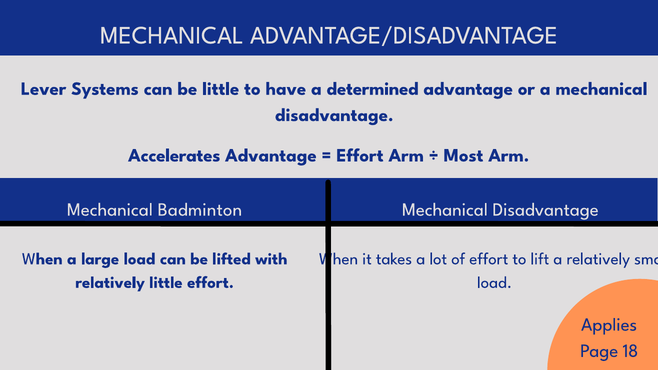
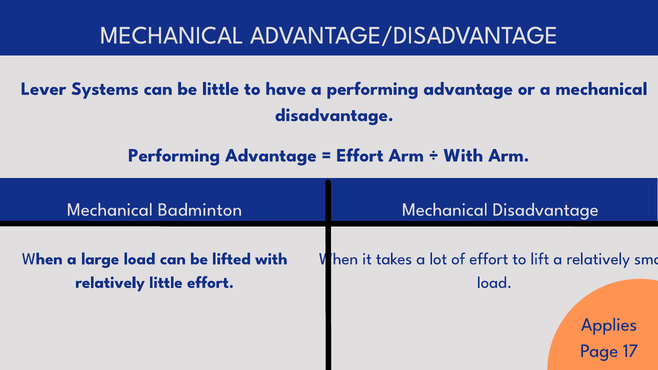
a determined: determined -> performing
Accelerates at (174, 155): Accelerates -> Performing
Most at (463, 155): Most -> With
18: 18 -> 17
